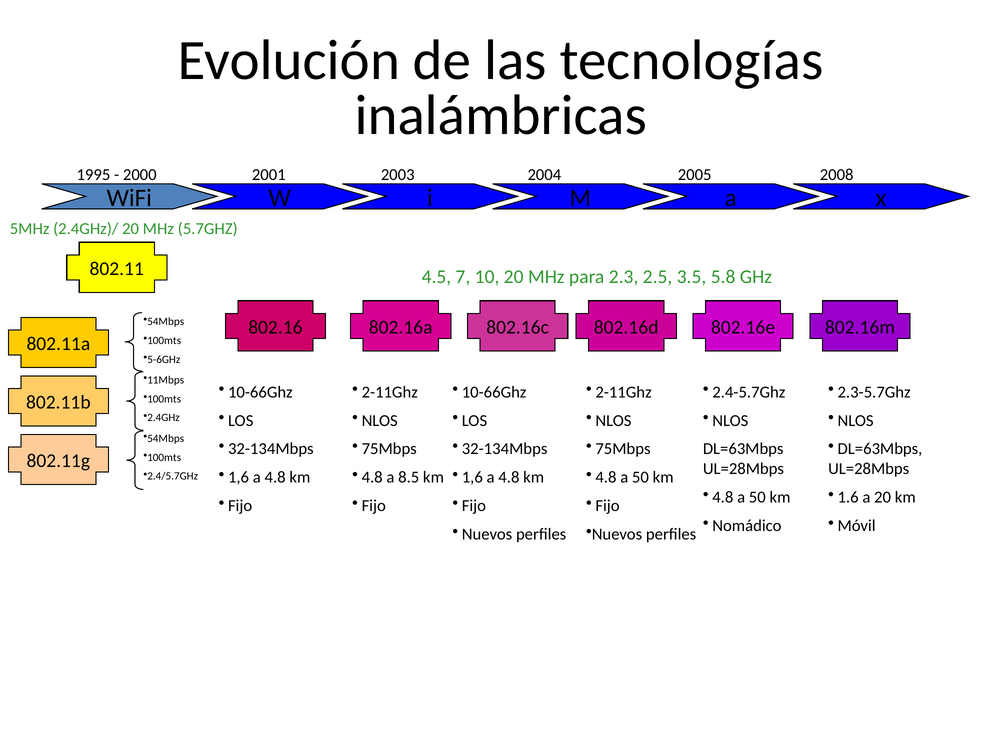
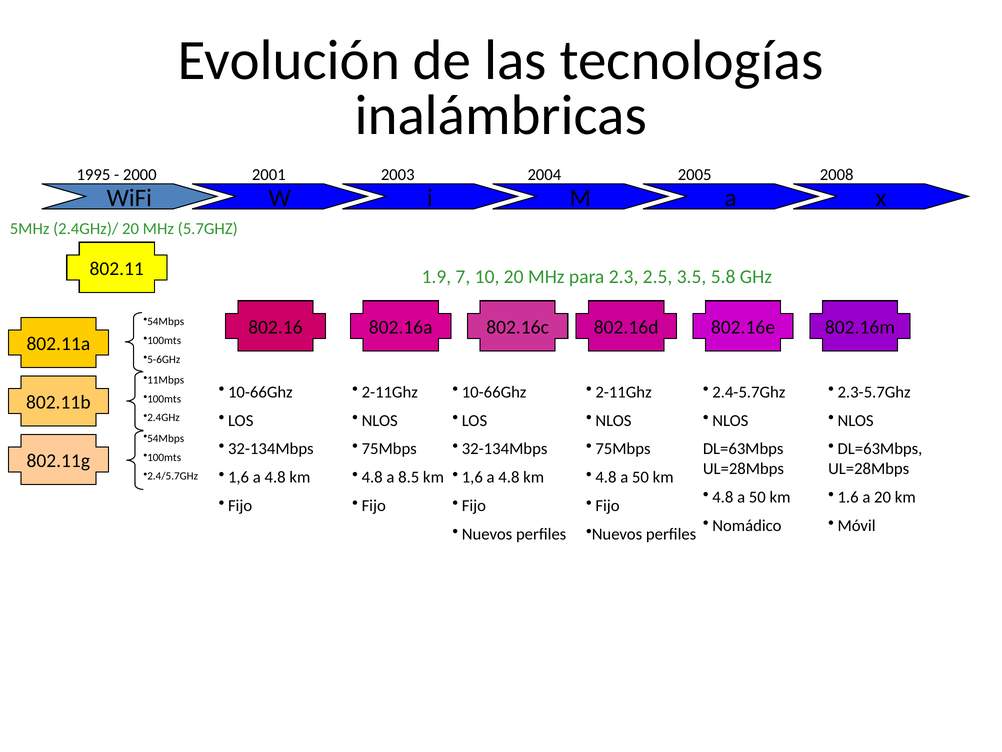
4.5: 4.5 -> 1.9
